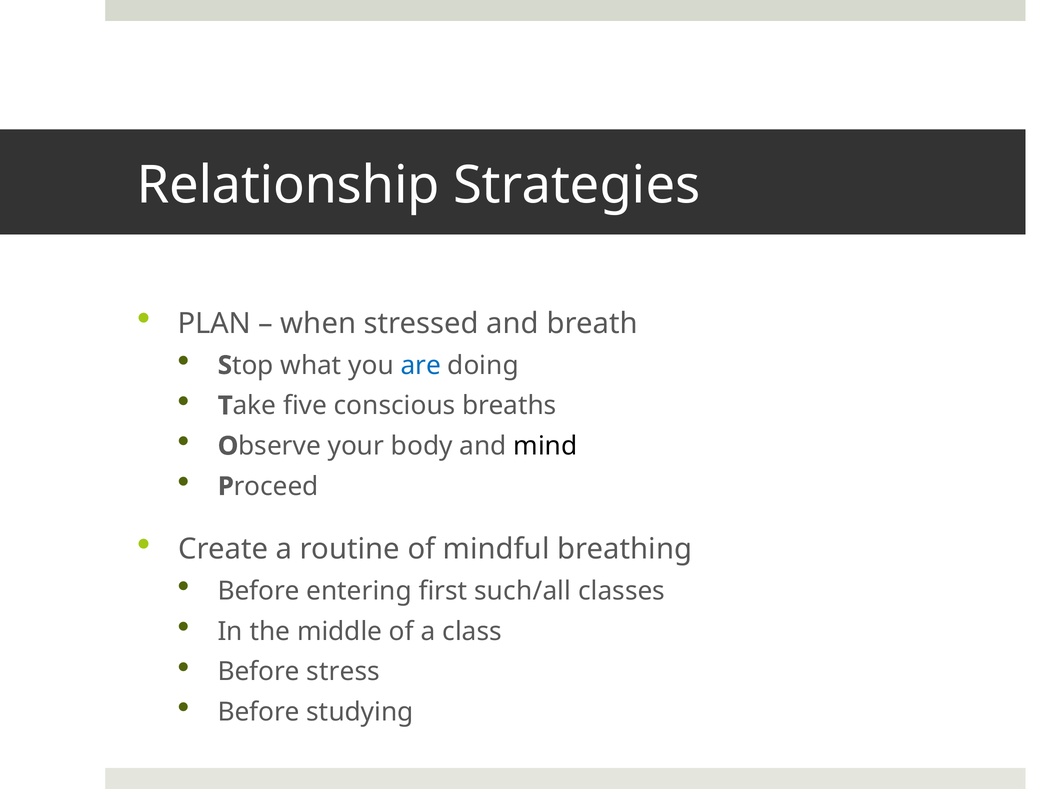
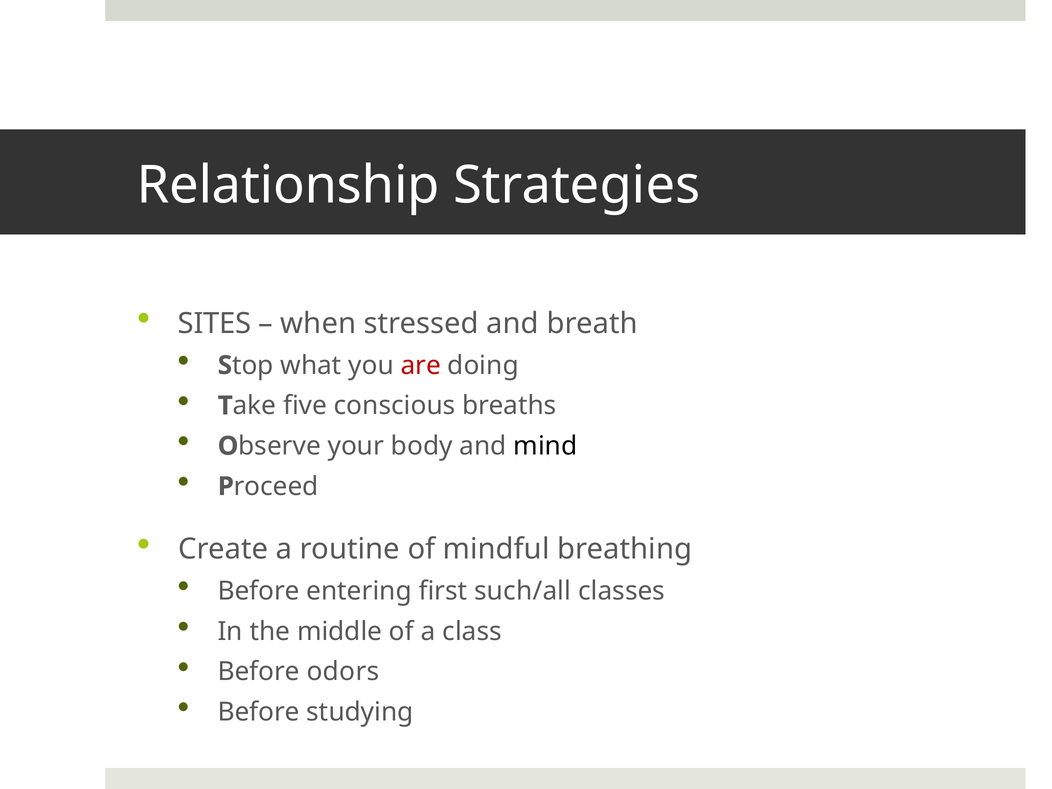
PLAN: PLAN -> SITES
are colour: blue -> red
stress: stress -> odors
